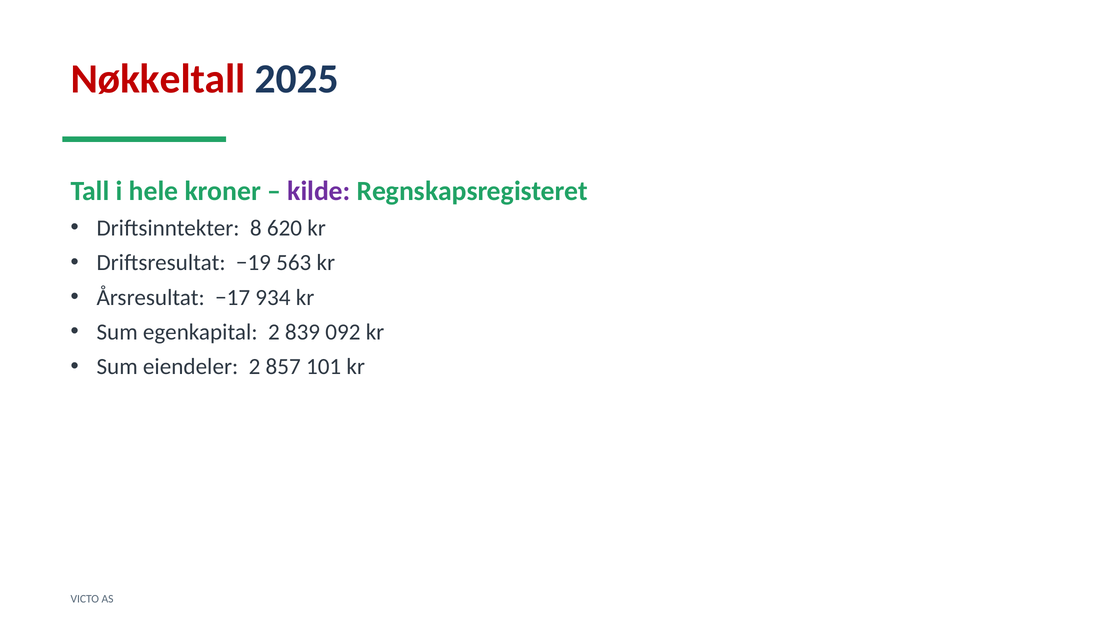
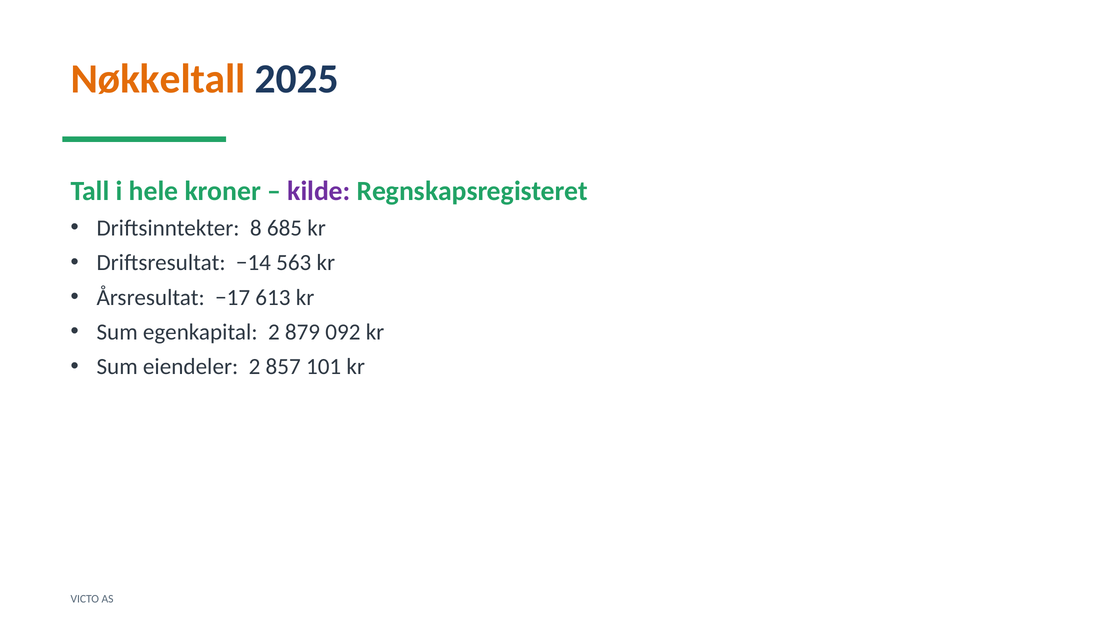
Nøkkeltall colour: red -> orange
620: 620 -> 685
−19: −19 -> −14
934: 934 -> 613
839: 839 -> 879
